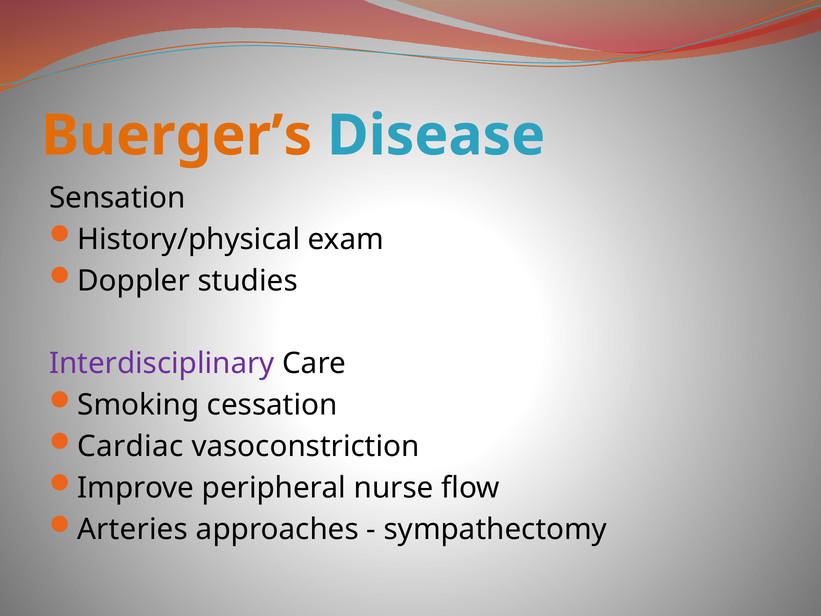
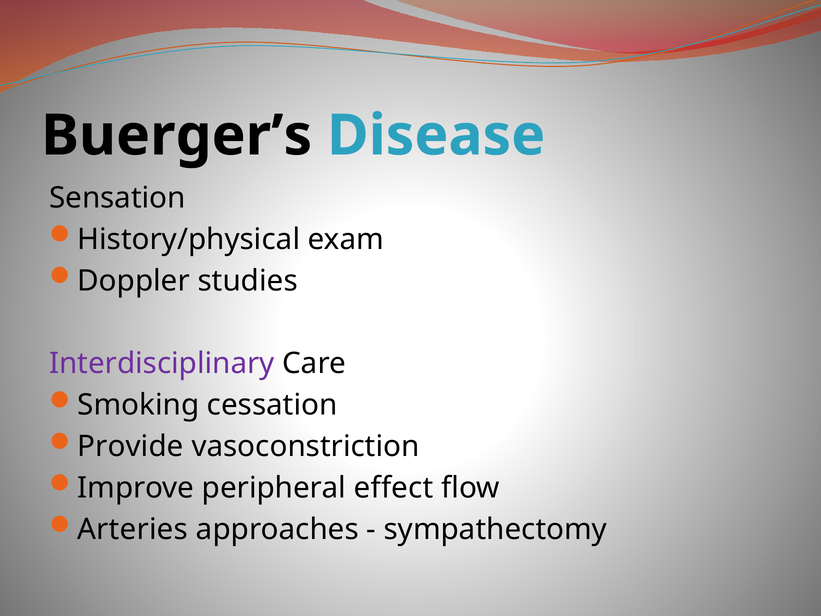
Buerger’s colour: orange -> black
Cardiac: Cardiac -> Provide
nurse: nurse -> effect
